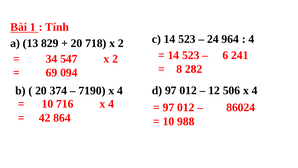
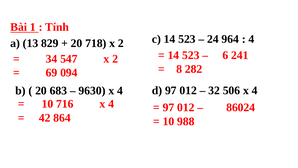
12: 12 -> 32
374: 374 -> 683
7190: 7190 -> 9630
